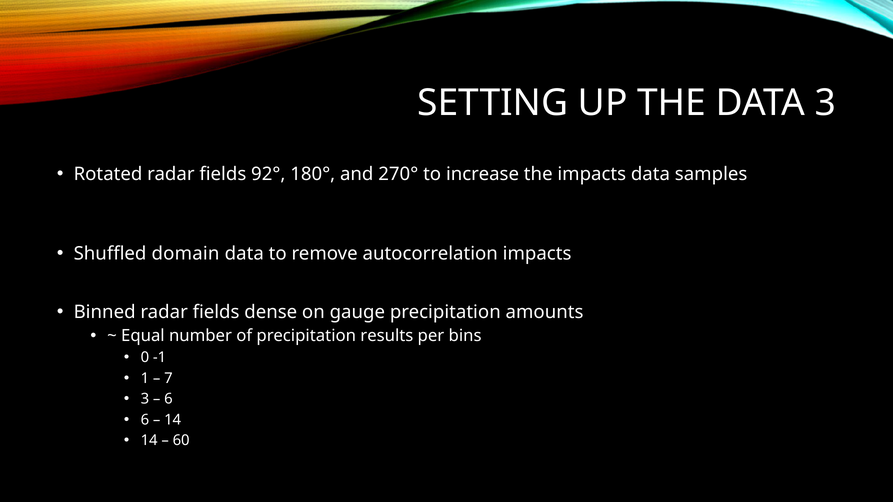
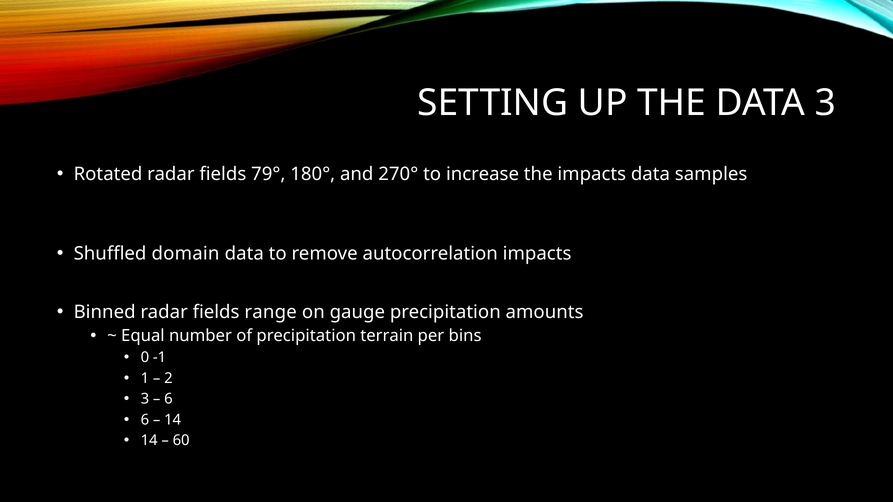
92°: 92° -> 79°
dense: dense -> range
results: results -> terrain
7: 7 -> 2
